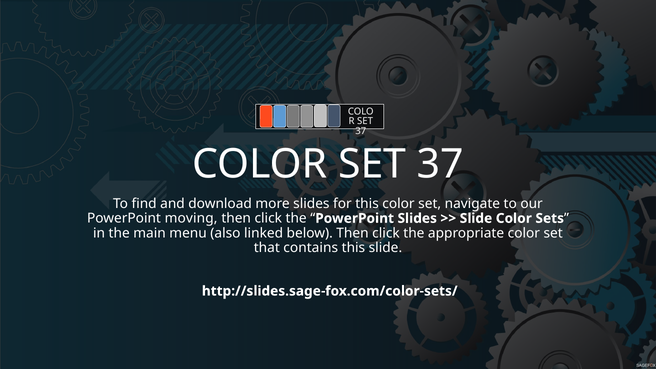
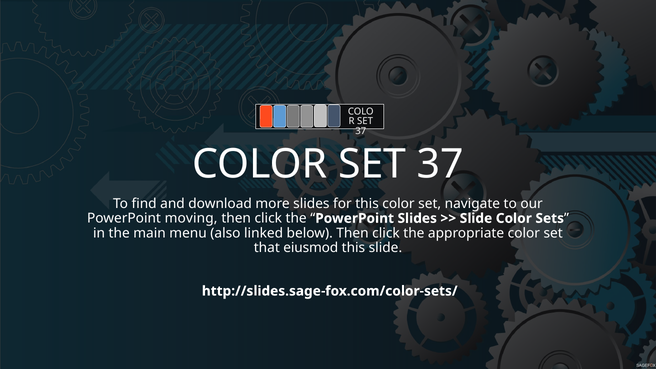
contains: contains -> eiusmod
